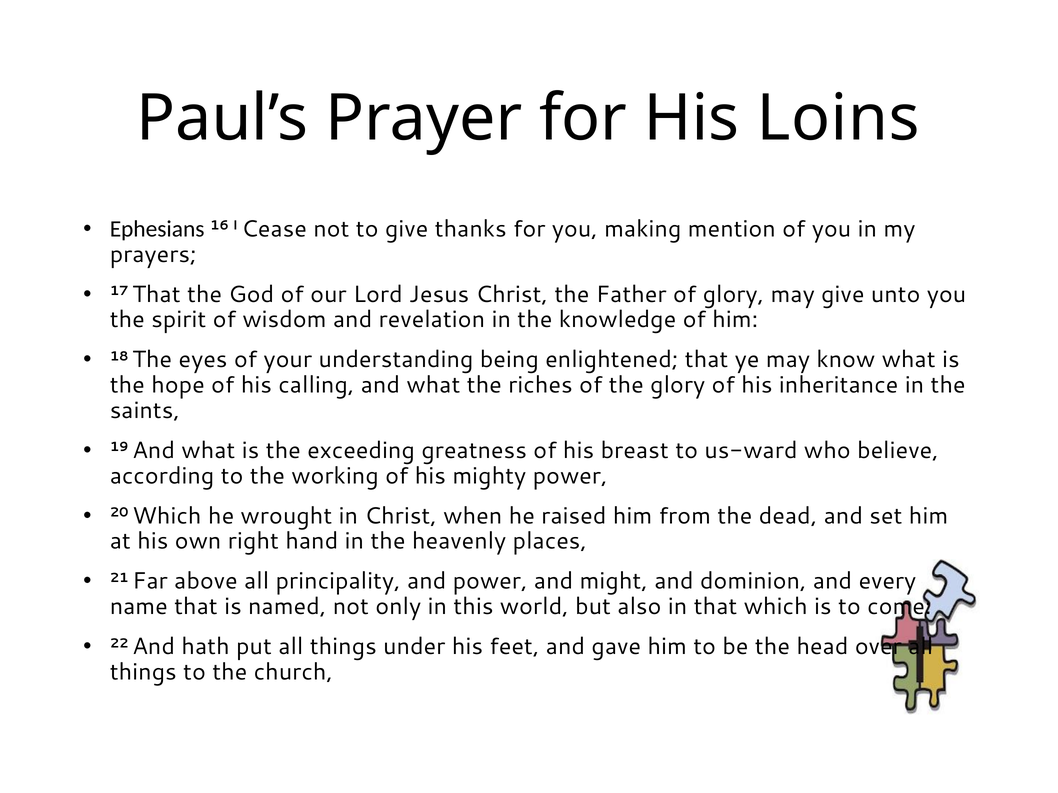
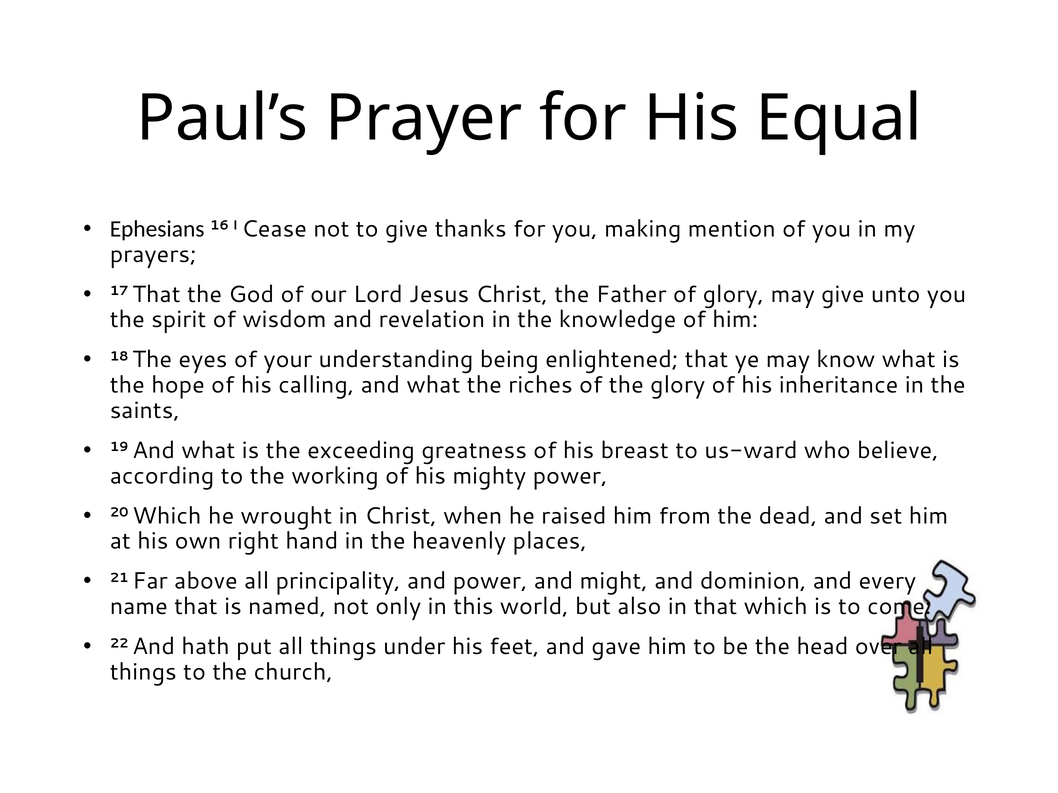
Loins: Loins -> Equal
